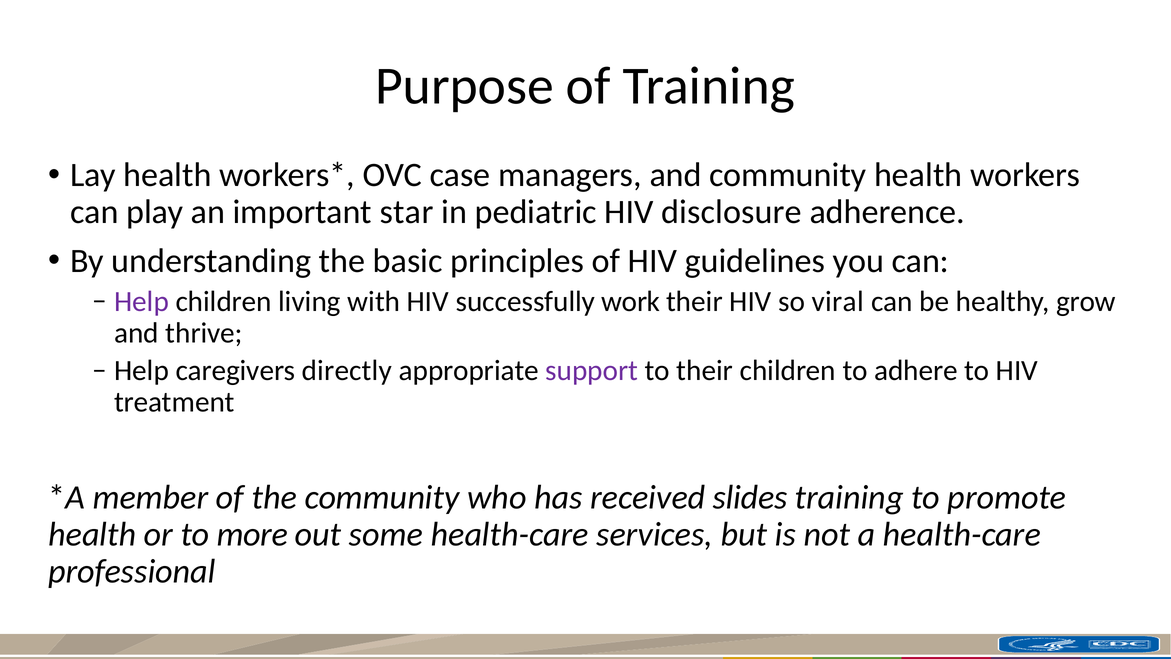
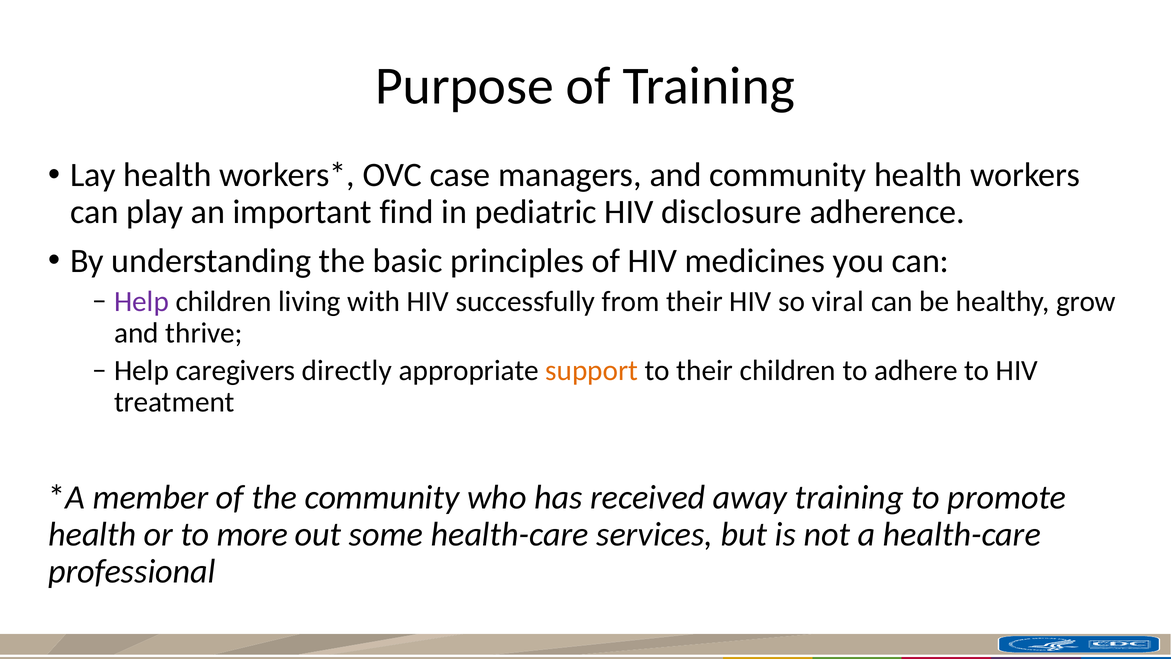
star: star -> find
guidelines: guidelines -> medicines
work: work -> from
support colour: purple -> orange
slides: slides -> away
